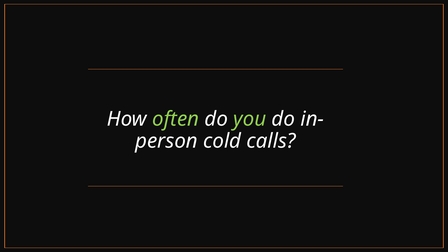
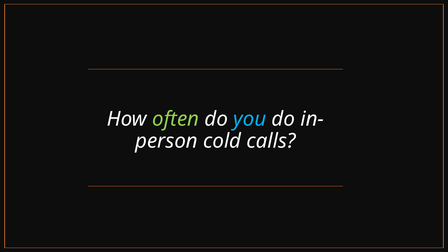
you colour: light green -> light blue
